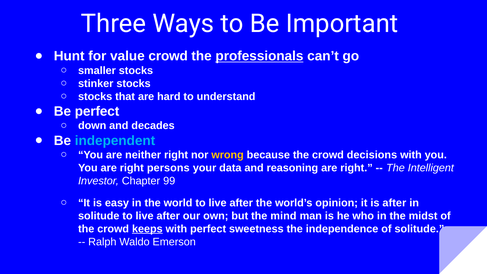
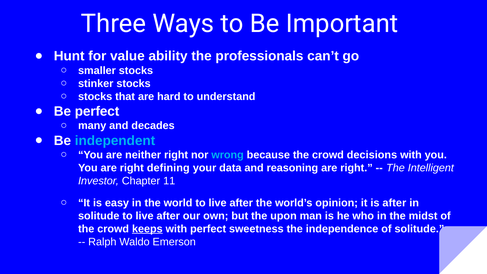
value crowd: crowd -> ability
professionals underline: present -> none
down: down -> many
wrong colour: yellow -> light blue
persons: persons -> defining
99: 99 -> 11
mind: mind -> upon
